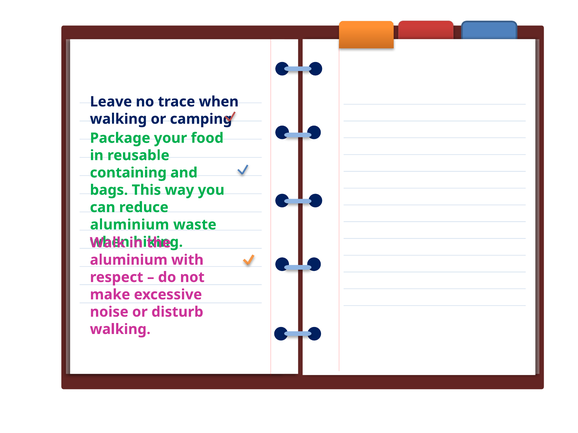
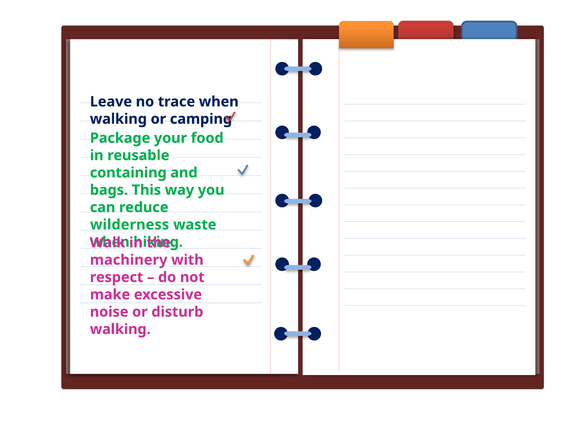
aluminium at (130, 225): aluminium -> wilderness
aluminium at (129, 260): aluminium -> machinery
